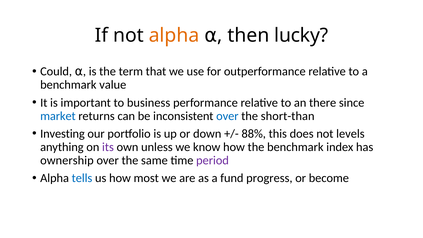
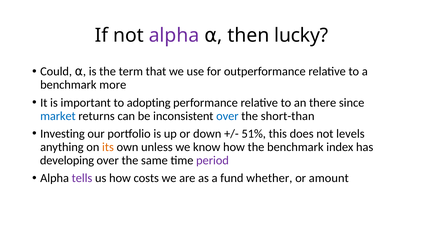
alpha at (174, 36) colour: orange -> purple
value: value -> more
business: business -> adopting
88%: 88% -> 51%
its colour: purple -> orange
ownership: ownership -> developing
tells colour: blue -> purple
most: most -> costs
progress: progress -> whether
become: become -> amount
